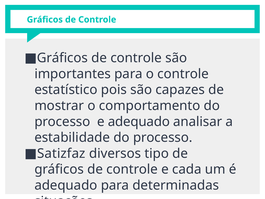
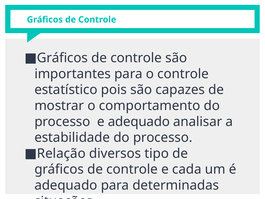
Satizfaz: Satizfaz -> Relação
